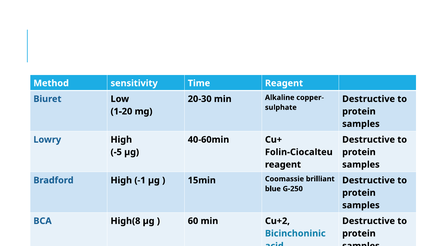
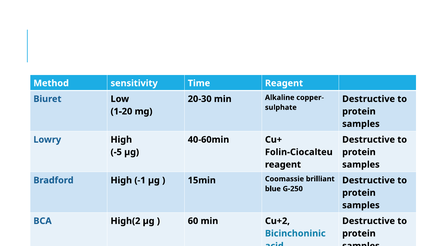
High(8: High(8 -> High(2
